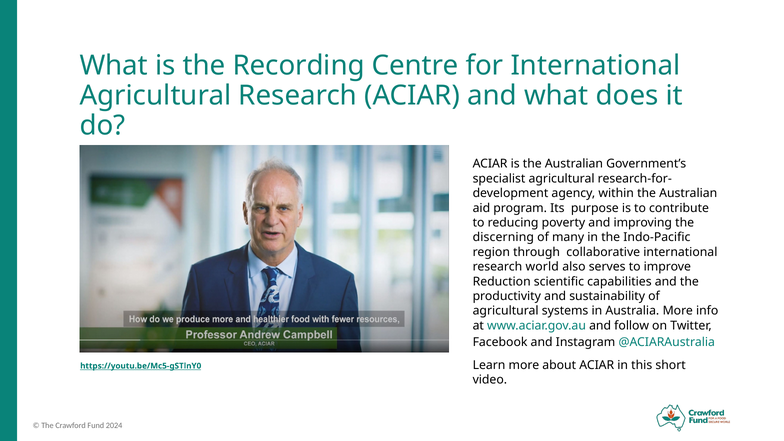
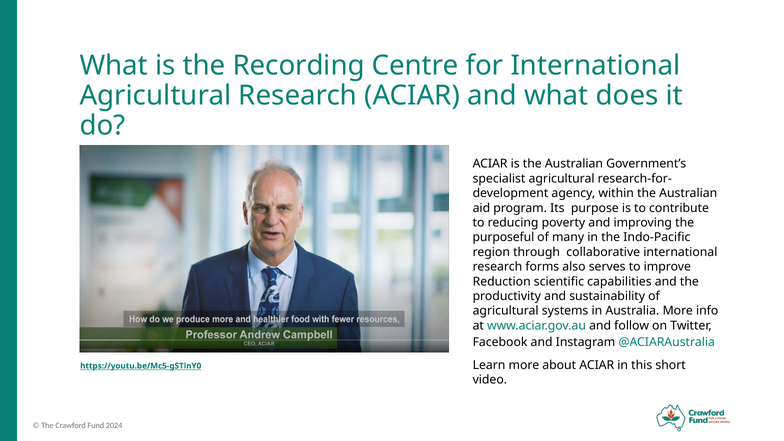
discerning: discerning -> purposeful
world: world -> forms
